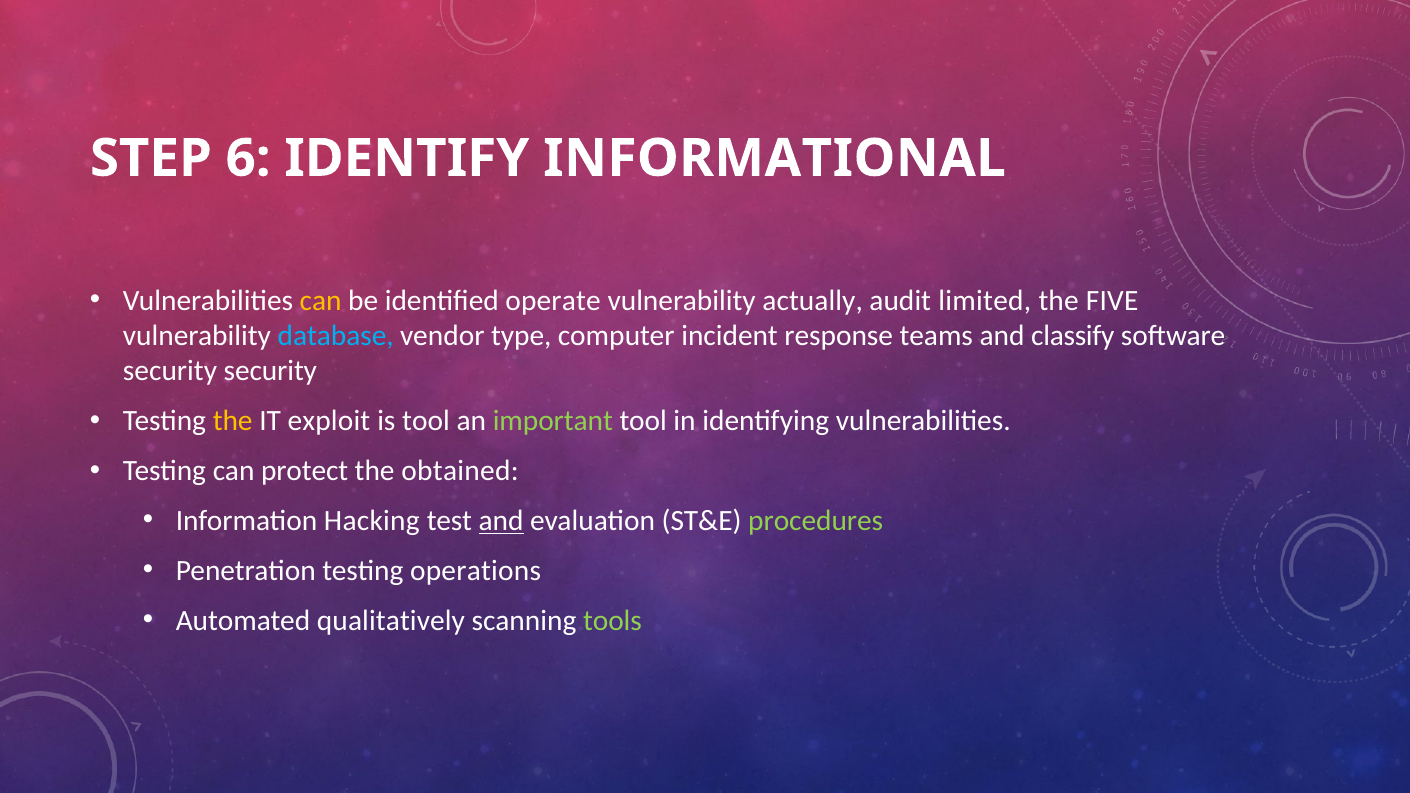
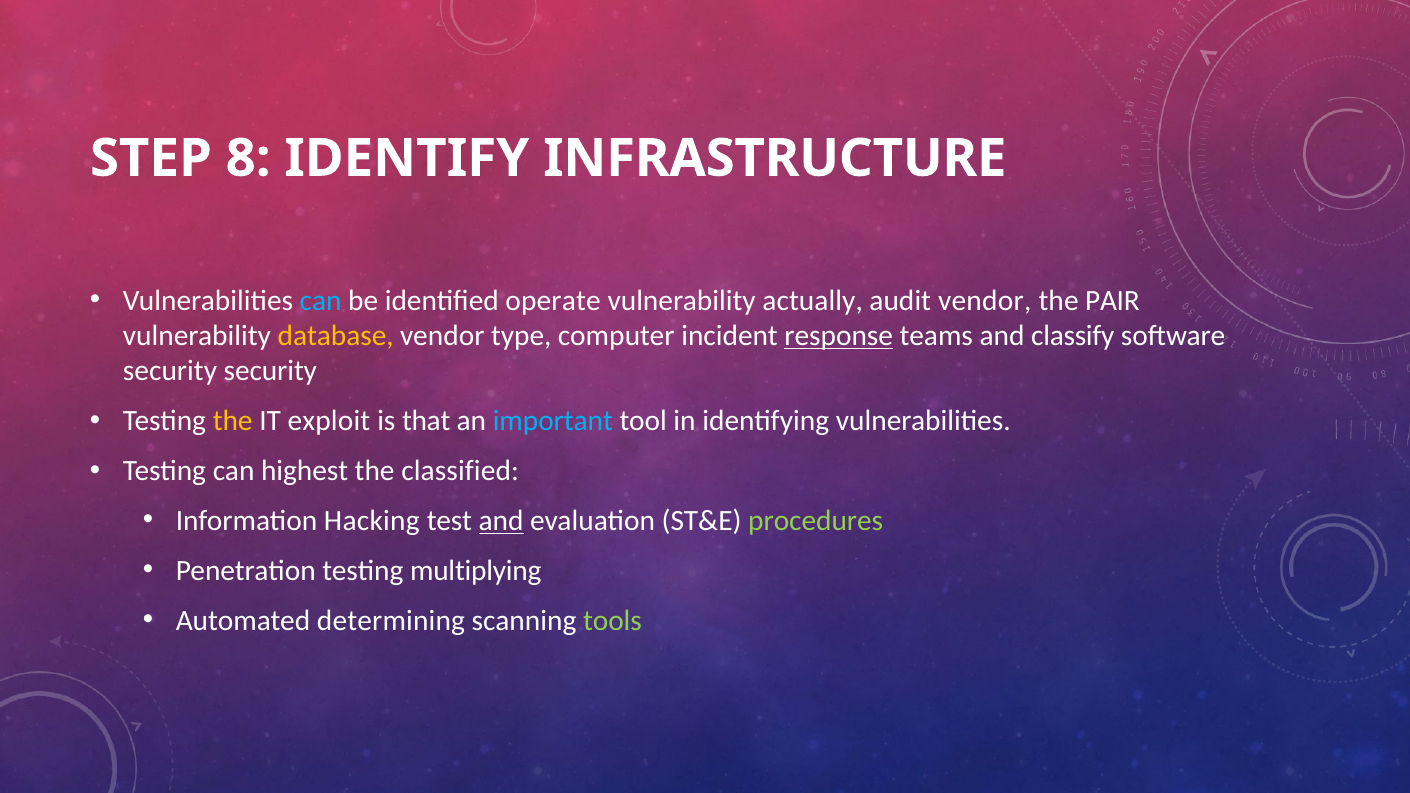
6: 6 -> 8
INFORMATIONAL: INFORMATIONAL -> INFRASTRUCTURE
can at (321, 301) colour: yellow -> light blue
audit limited: limited -> vendor
FIVE: FIVE -> PAIR
database colour: light blue -> yellow
response underline: none -> present
is tool: tool -> that
important colour: light green -> light blue
protect: protect -> highest
obtained: obtained -> classified
operations: operations -> multiplying
qualitatively: qualitatively -> determining
